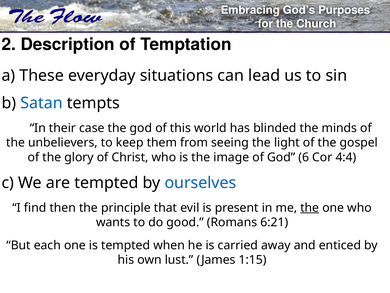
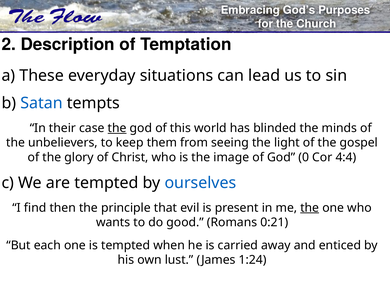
the at (117, 128) underline: none -> present
6: 6 -> 0
6:21: 6:21 -> 0:21
1:15: 1:15 -> 1:24
